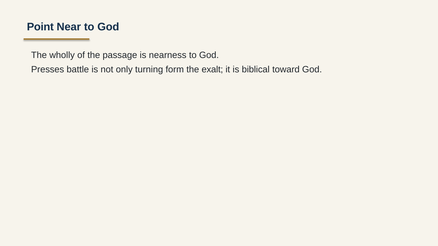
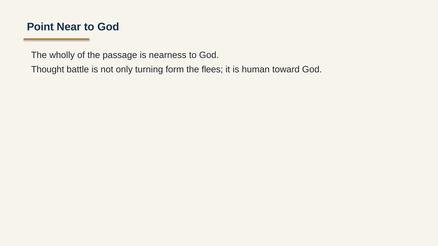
Presses: Presses -> Thought
exalt: exalt -> flees
biblical: biblical -> human
